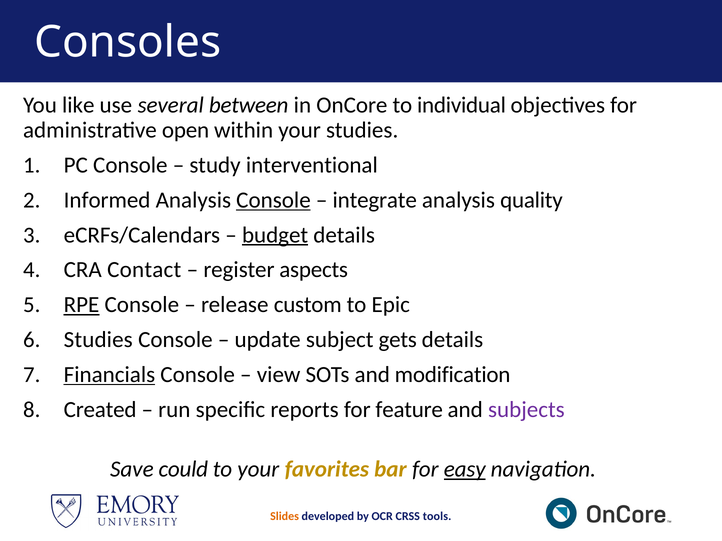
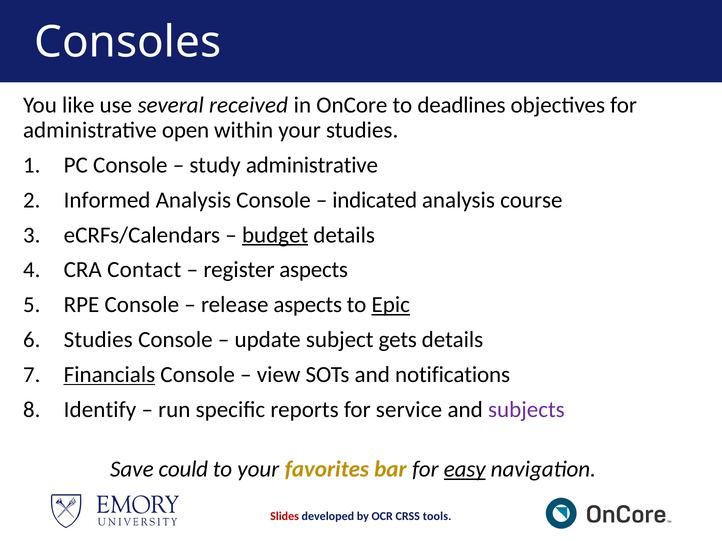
between: between -> received
individual: individual -> deadlines
study interventional: interventional -> administrative
Console at (273, 200) underline: present -> none
integrate: integrate -> indicated
quality: quality -> course
RPE underline: present -> none
release custom: custom -> aspects
Epic underline: none -> present
modification: modification -> notifications
Created: Created -> Identify
feature: feature -> service
Slides colour: orange -> red
